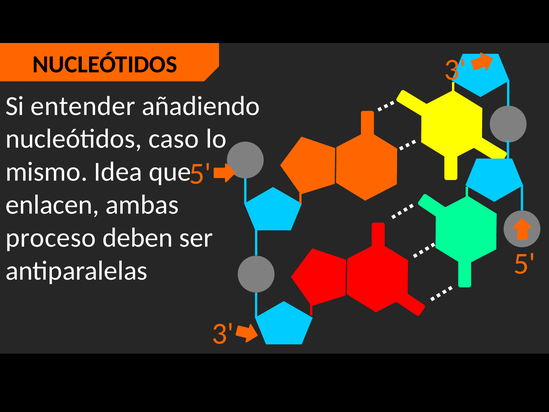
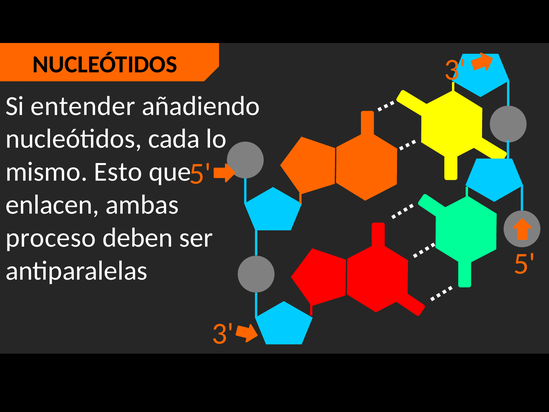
caso: caso -> cada
Idea: Idea -> Esto
